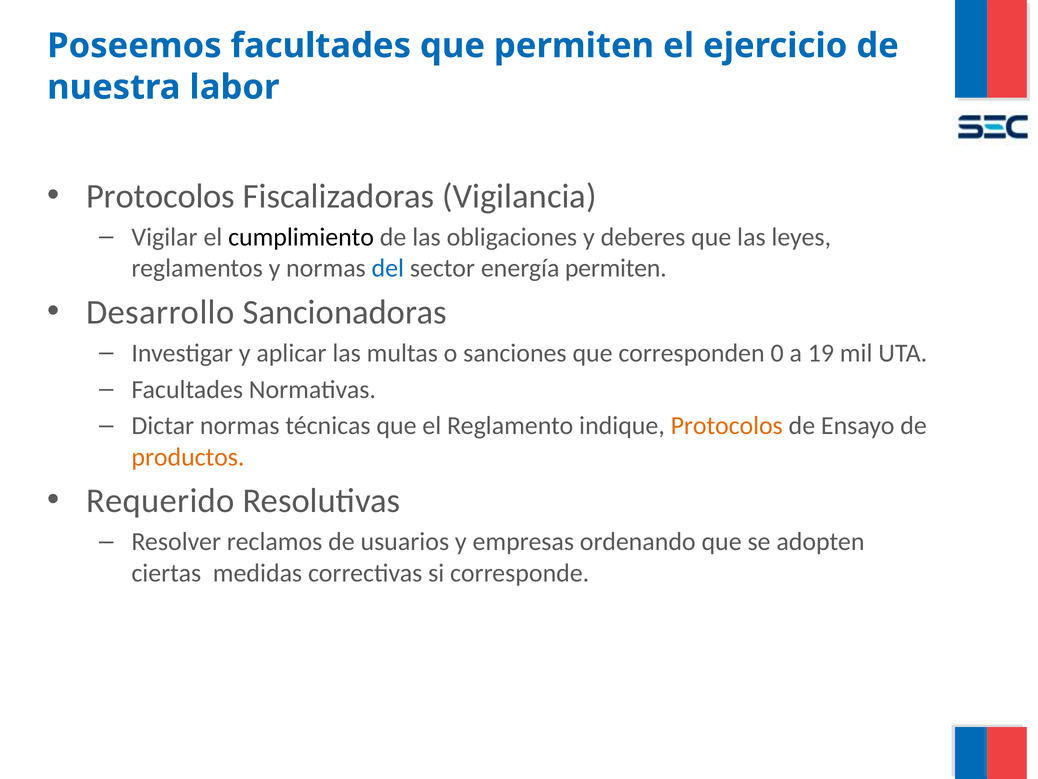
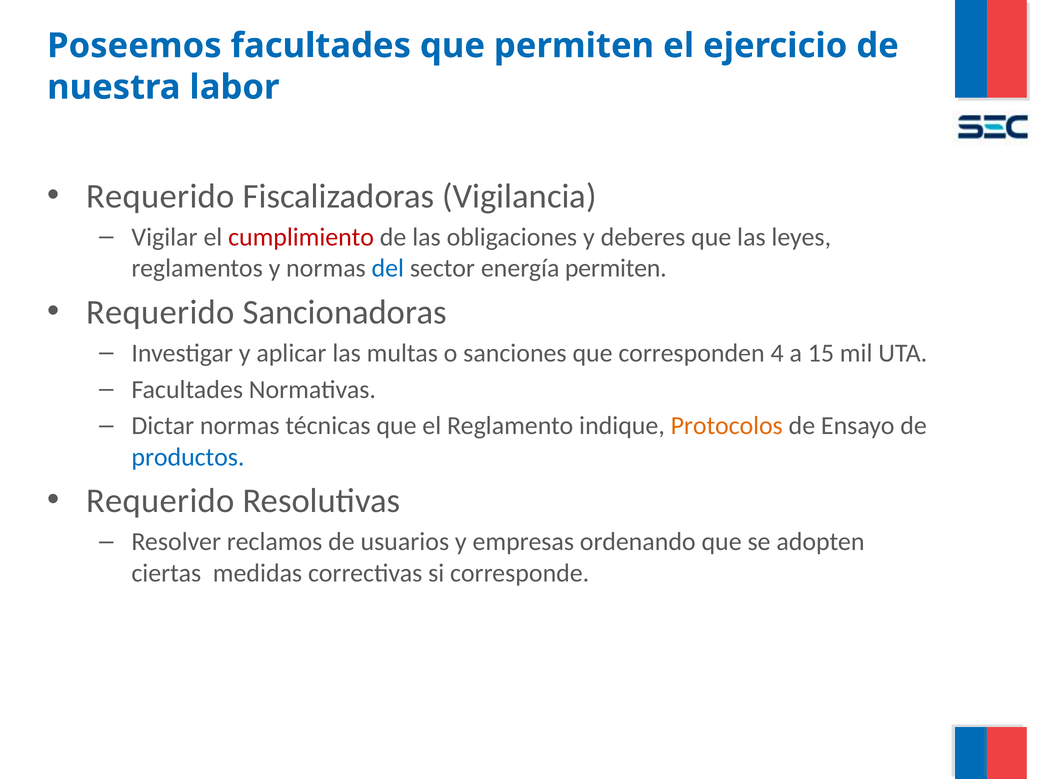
Protocolos at (161, 196): Protocolos -> Requerido
cumplimiento colour: black -> red
Desarrollo at (160, 312): Desarrollo -> Requerido
0: 0 -> 4
19: 19 -> 15
productos colour: orange -> blue
